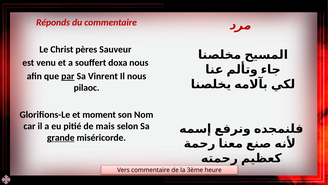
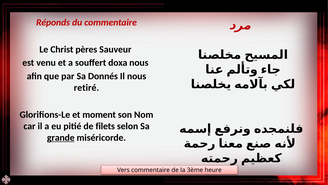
par underline: present -> none
Vinrent: Vinrent -> Donnés
pilaoc: pilaoc -> retiré
mais: mais -> filets
